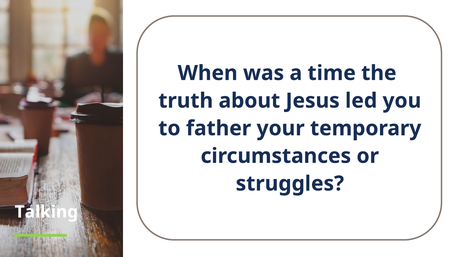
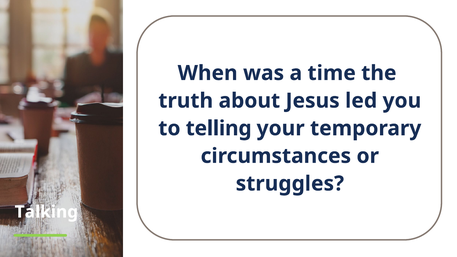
father: father -> telling
